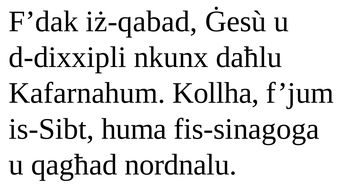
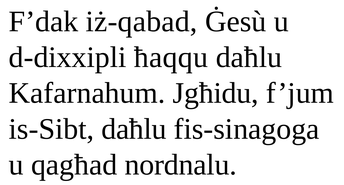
nkunx: nkunx -> ħaqqu
Kollha: Kollha -> Jgħidu
is-Sibt huma: huma -> daħlu
